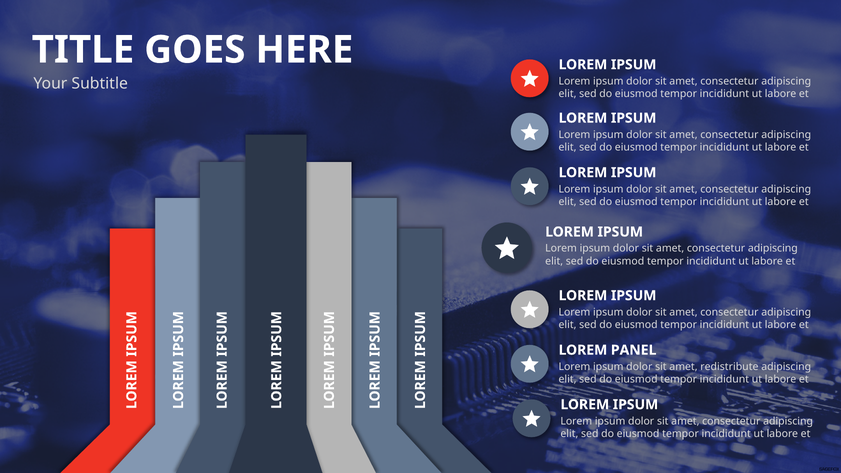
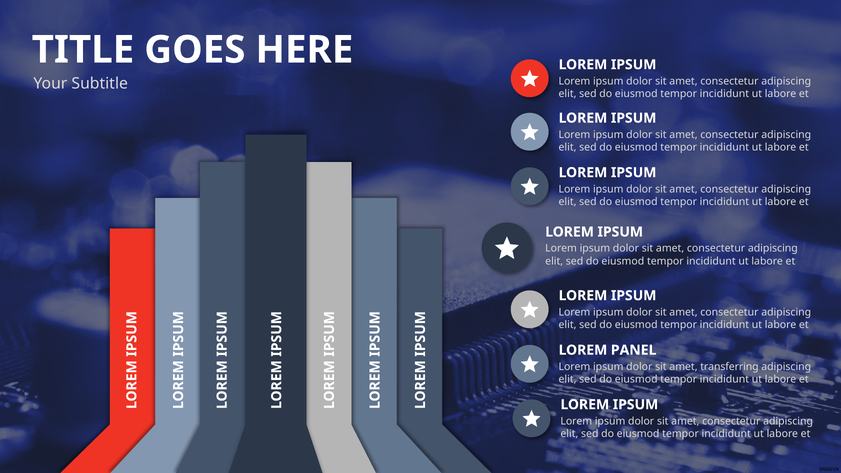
redistribute: redistribute -> transferring
